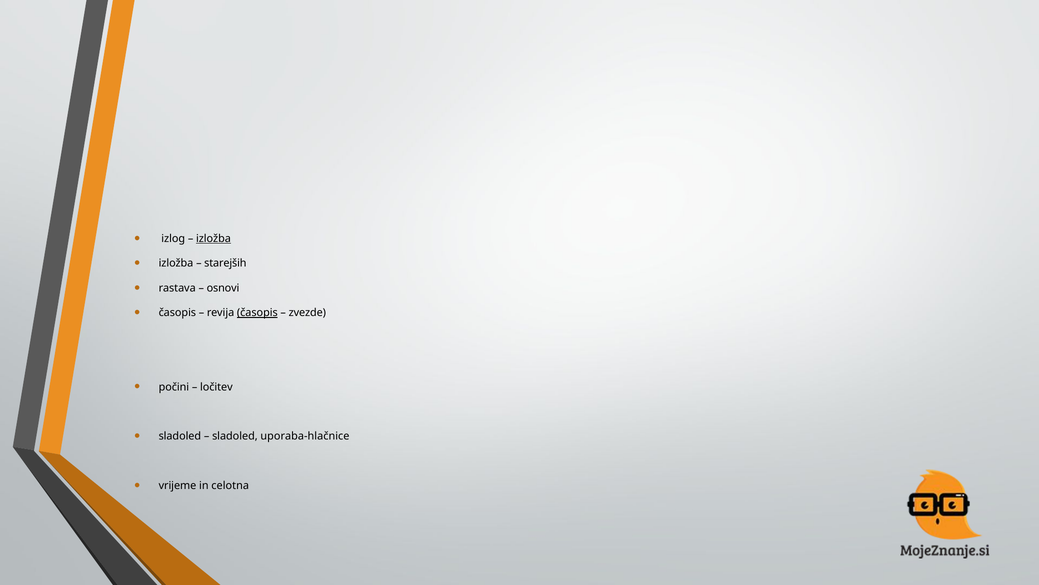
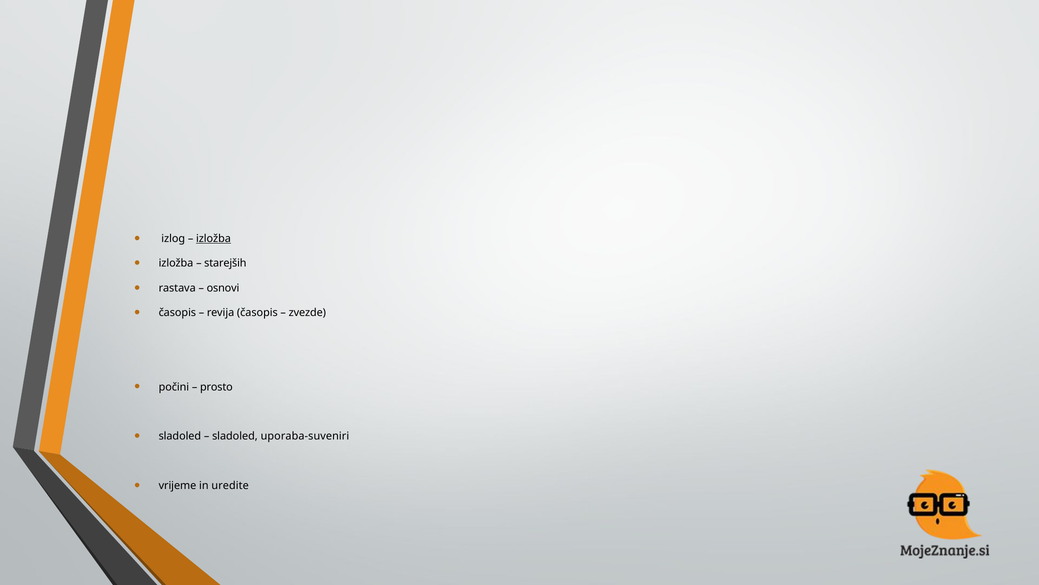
časopis at (257, 312) underline: present -> none
ločitev: ločitev -> prosto
uporaba-hlačnice: uporaba-hlačnice -> uporaba-suveniri
celotna: celotna -> uredite
